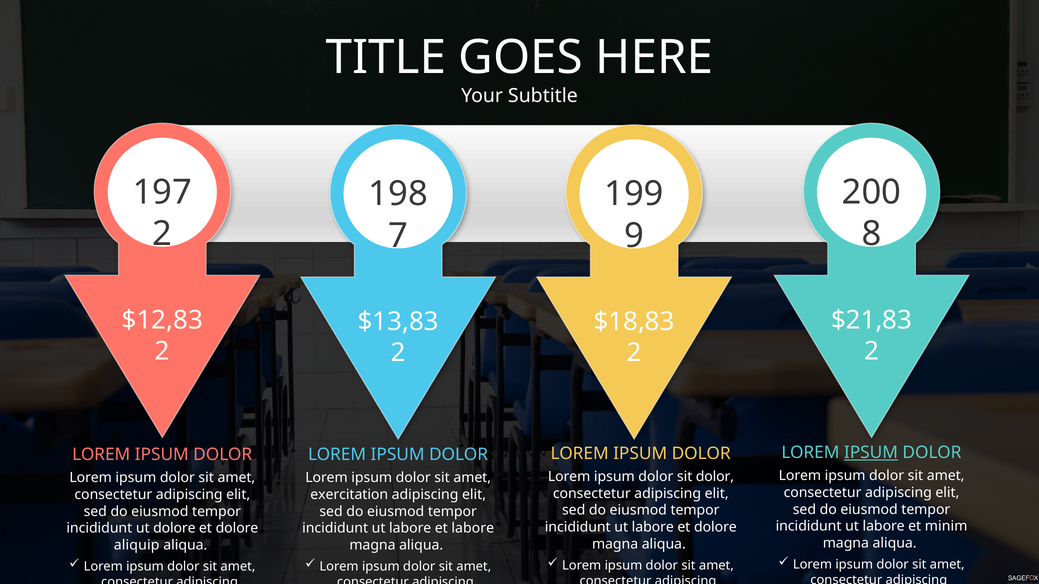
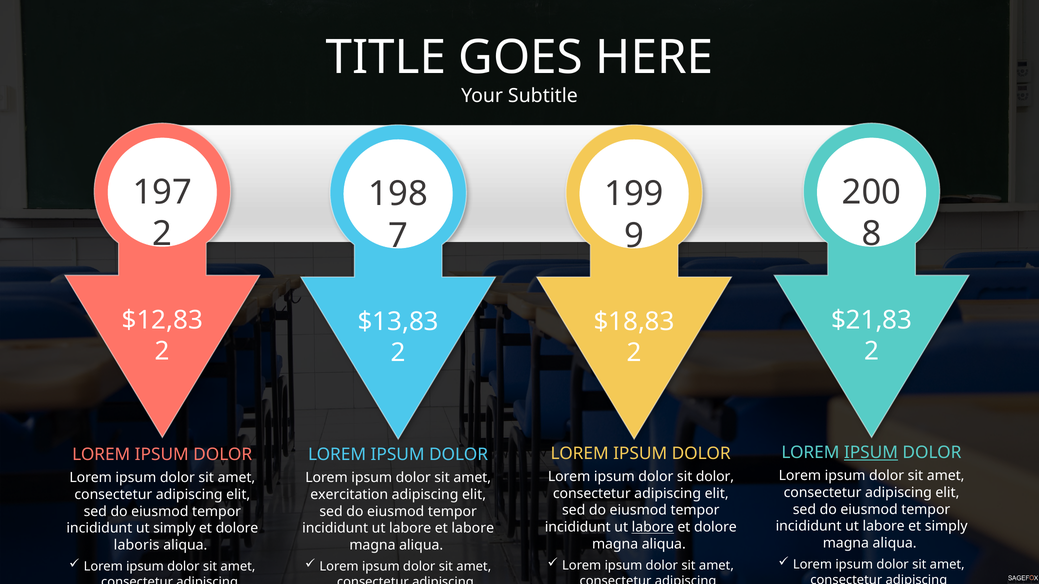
et minim: minim -> simply
labore at (653, 528) underline: none -> present
ut dolore: dolore -> simply
aliquip: aliquip -> laboris
